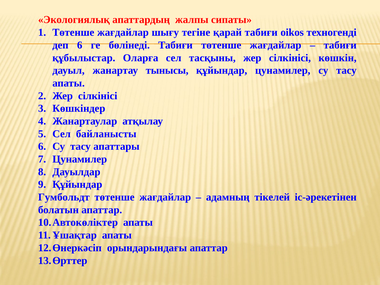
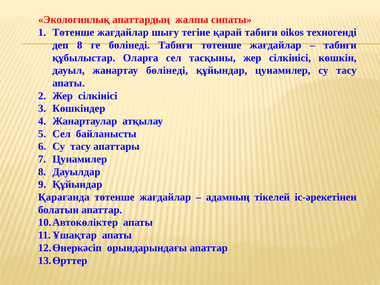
деп 6: 6 -> 8
жанартау тынысы: тынысы -> бөлінеді
Гумбольдт: Гумбольдт -> Қарағанда
